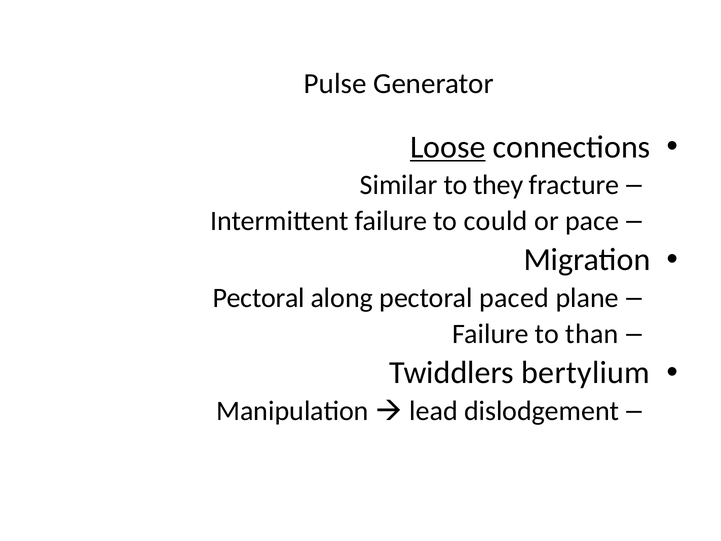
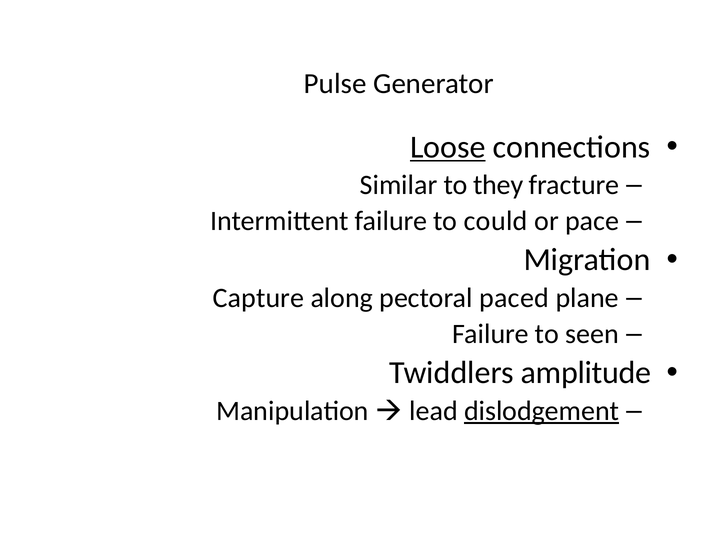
Pectoral at (259, 298): Pectoral -> Capture
than: than -> seen
bertylium: bertylium -> amplitude
dislodgement underline: none -> present
